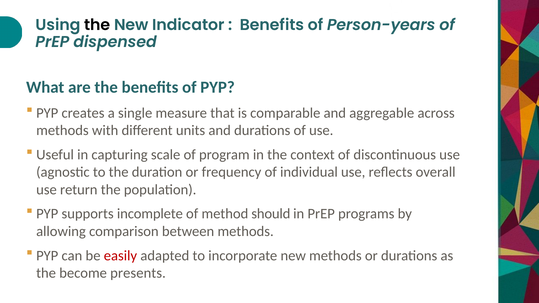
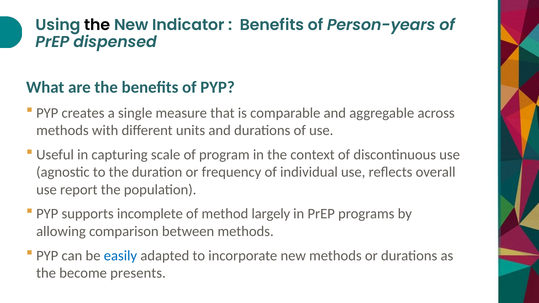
return: return -> report
should: should -> largely
easily colour: red -> blue
